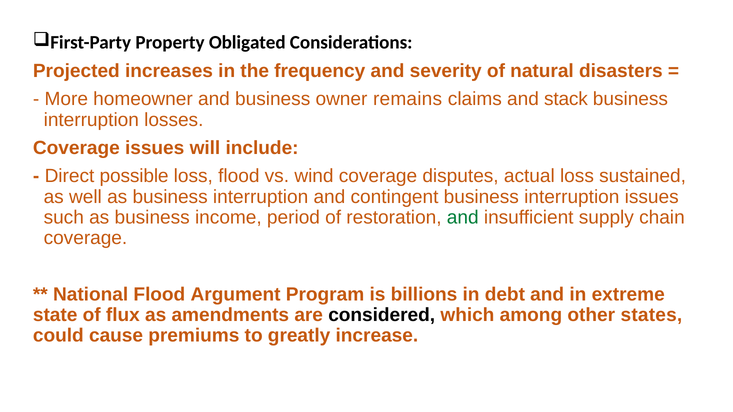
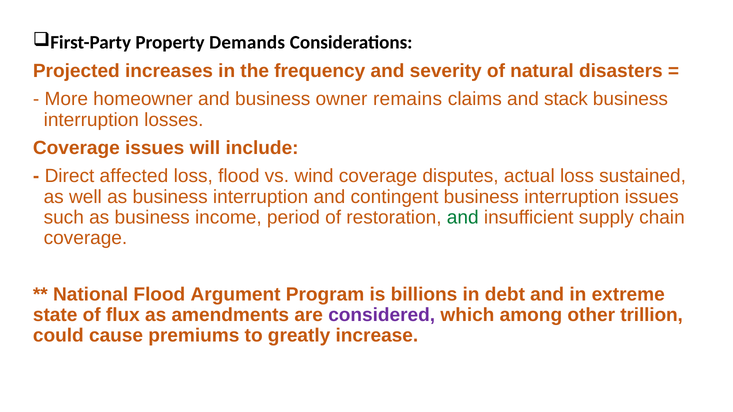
Obligated: Obligated -> Demands
possible: possible -> affected
considered colour: black -> purple
states: states -> trillion
